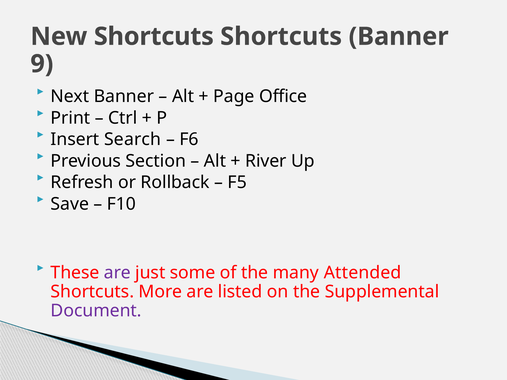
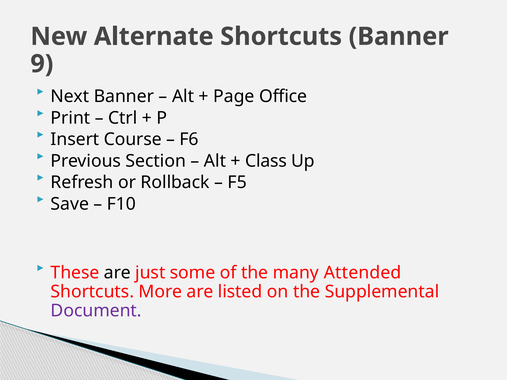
New Shortcuts: Shortcuts -> Alternate
Search: Search -> Course
River: River -> Class
are at (117, 273) colour: purple -> black
